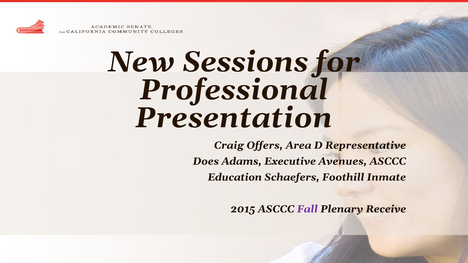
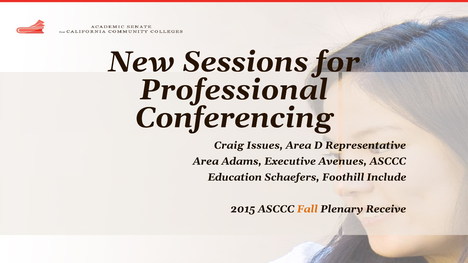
Presentation: Presentation -> Conferencing
Offers: Offers -> Issues
Does at (206, 161): Does -> Area
Inmate: Inmate -> Include
Fall colour: purple -> orange
